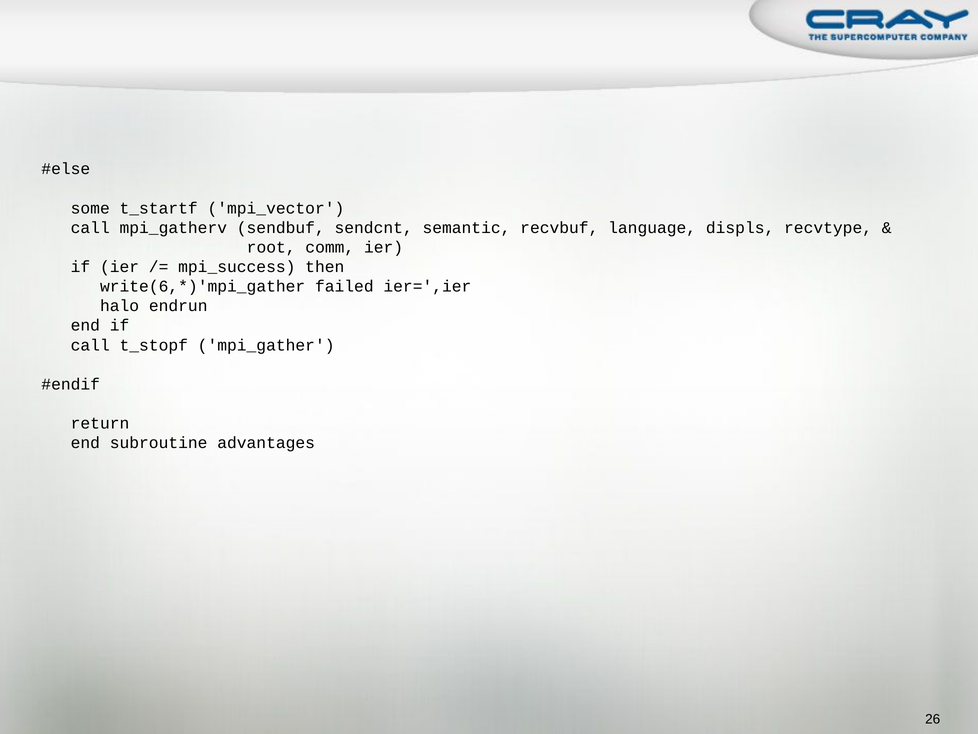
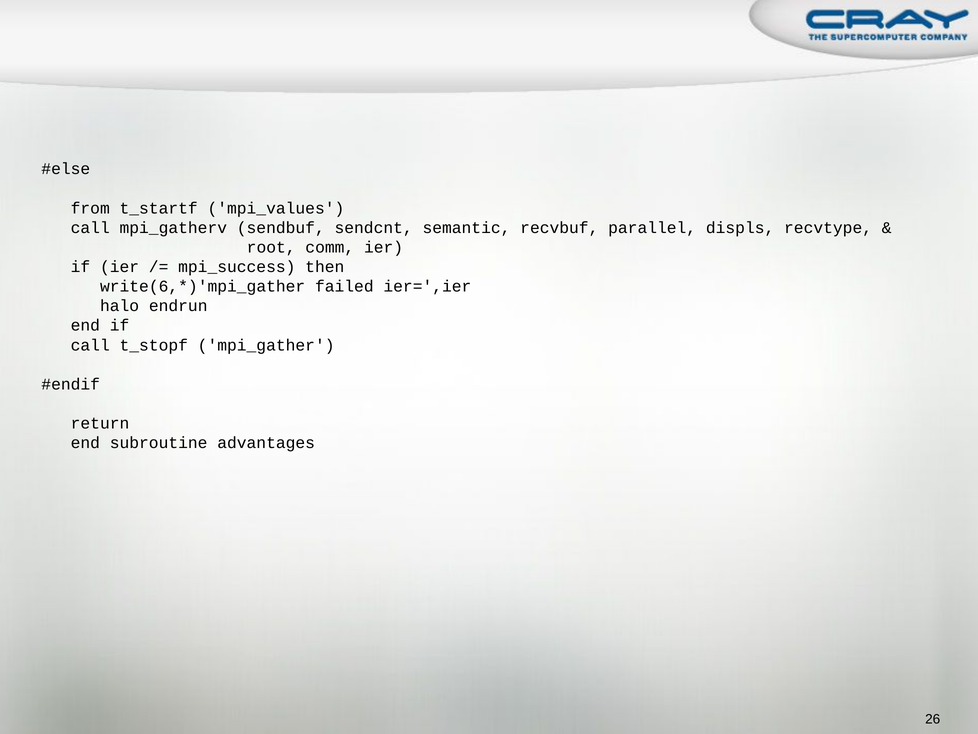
some: some -> from
mpi_vector: mpi_vector -> mpi_values
language: language -> parallel
